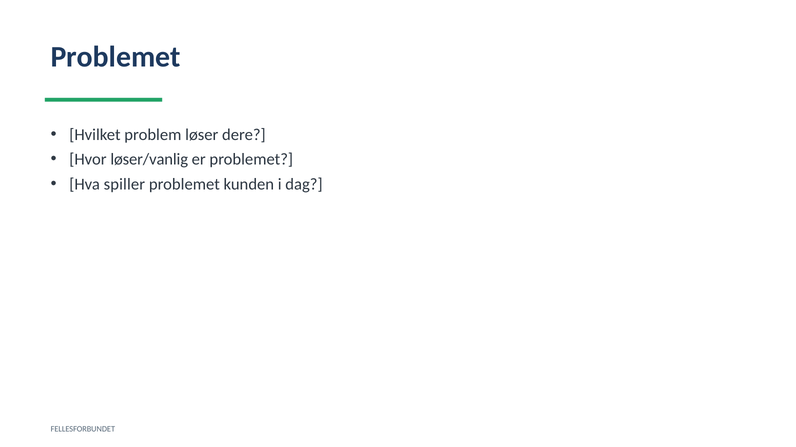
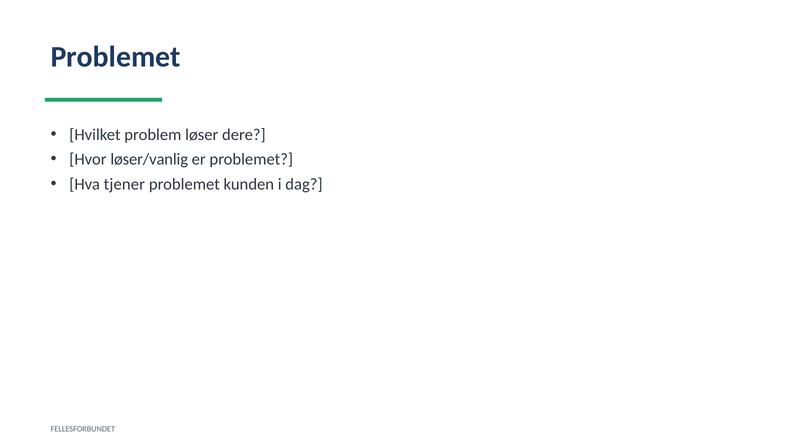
spiller: spiller -> tjener
